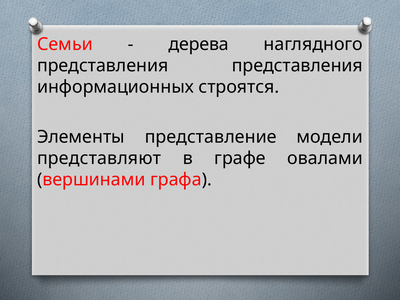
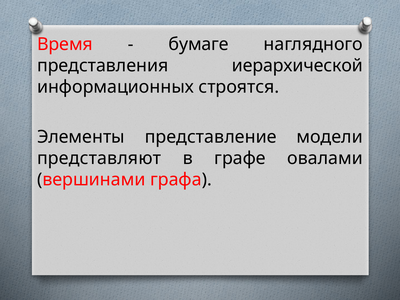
Семьи: Семьи -> Время
дерева: дерева -> бумаге
представления представления: представления -> иерархической
